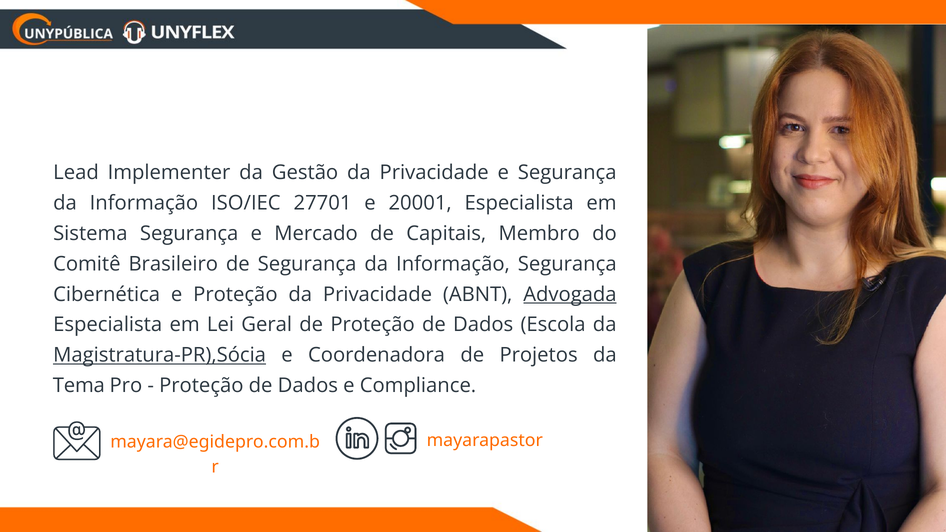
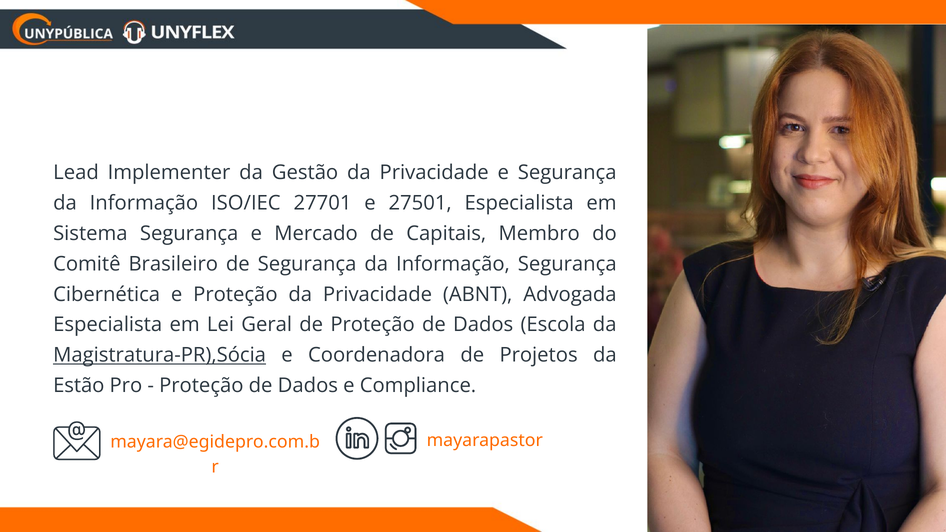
20001: 20001 -> 27501
Advogada underline: present -> none
Tema: Tema -> Estão
